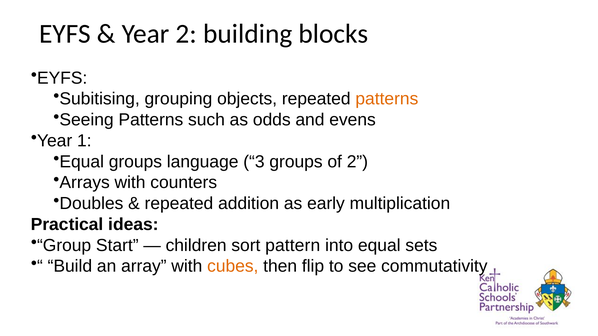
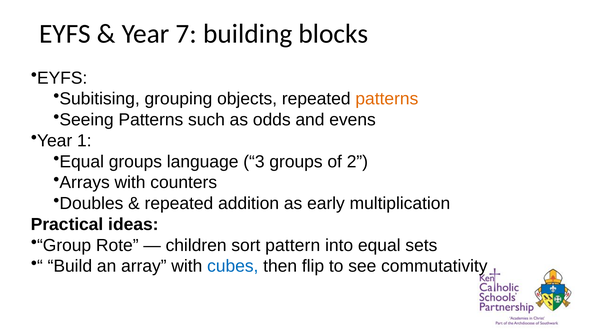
Year 2: 2 -> 7
Start: Start -> Rote
cubes colour: orange -> blue
